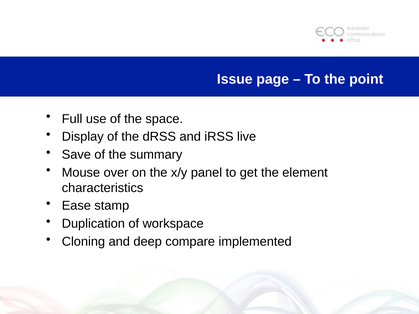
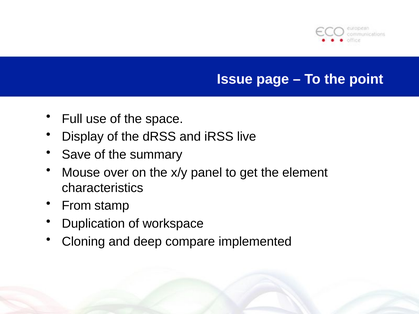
Ease: Ease -> From
